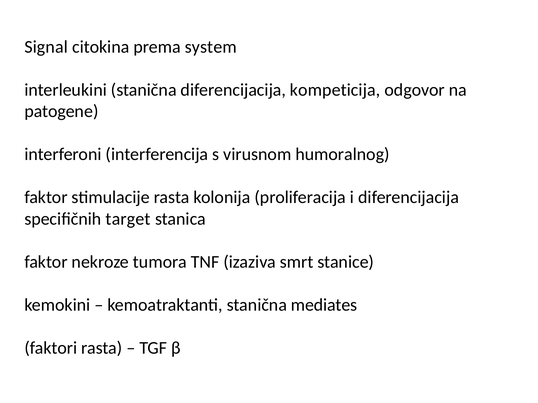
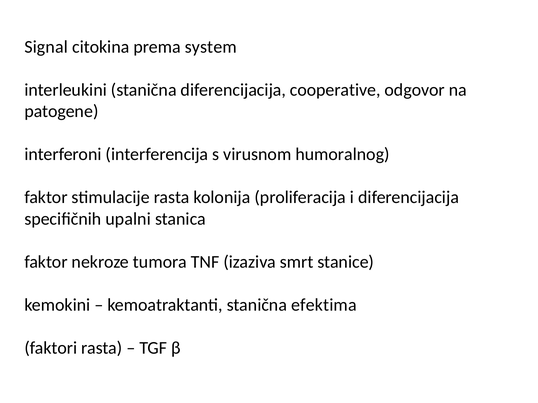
kompeticija: kompeticija -> cooperative
target: target -> upalni
mediates: mediates -> efektima
